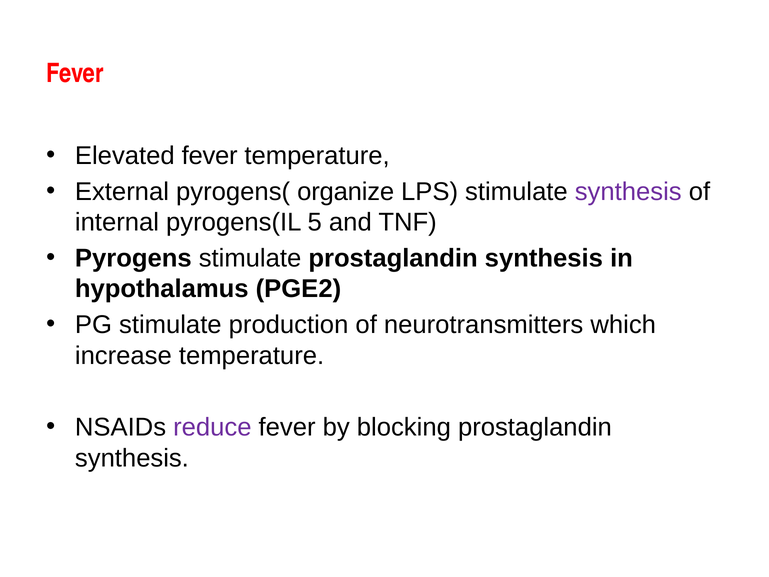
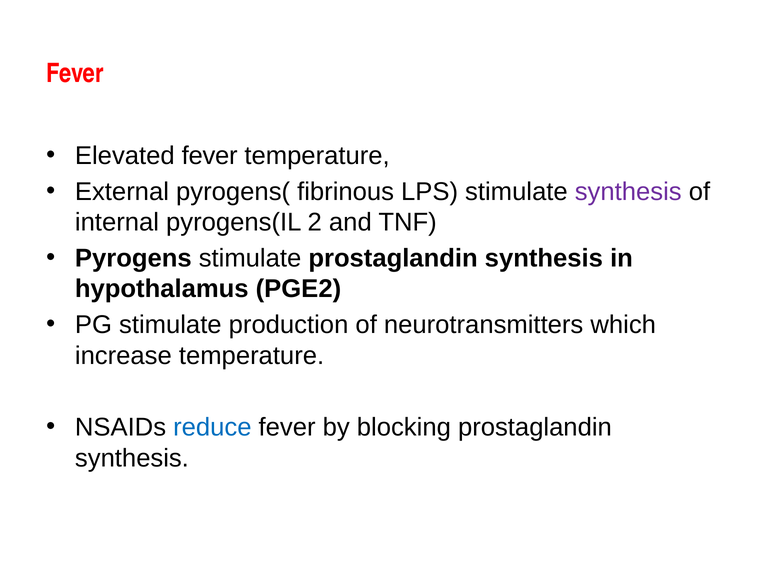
organize: organize -> fibrinous
5: 5 -> 2
reduce colour: purple -> blue
